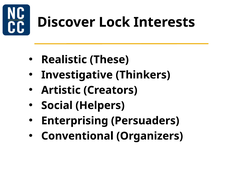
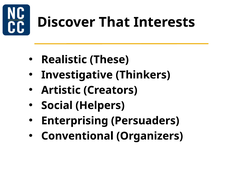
Lock: Lock -> That
